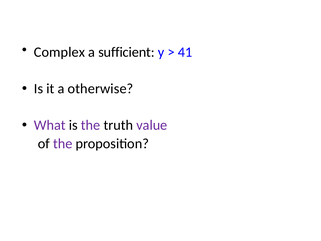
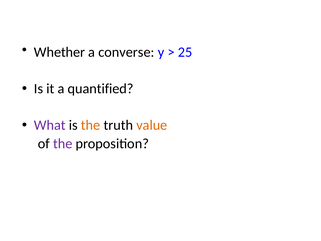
Complex: Complex -> Whether
sufficient: sufficient -> converse
41: 41 -> 25
otherwise: otherwise -> quantified
the at (91, 125) colour: purple -> orange
value colour: purple -> orange
